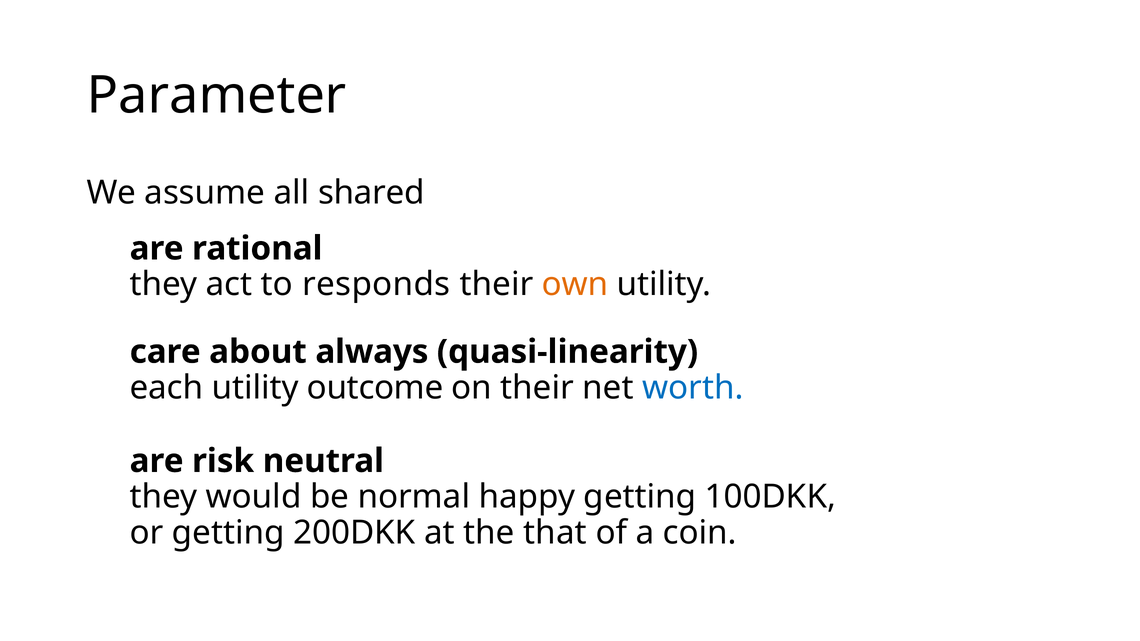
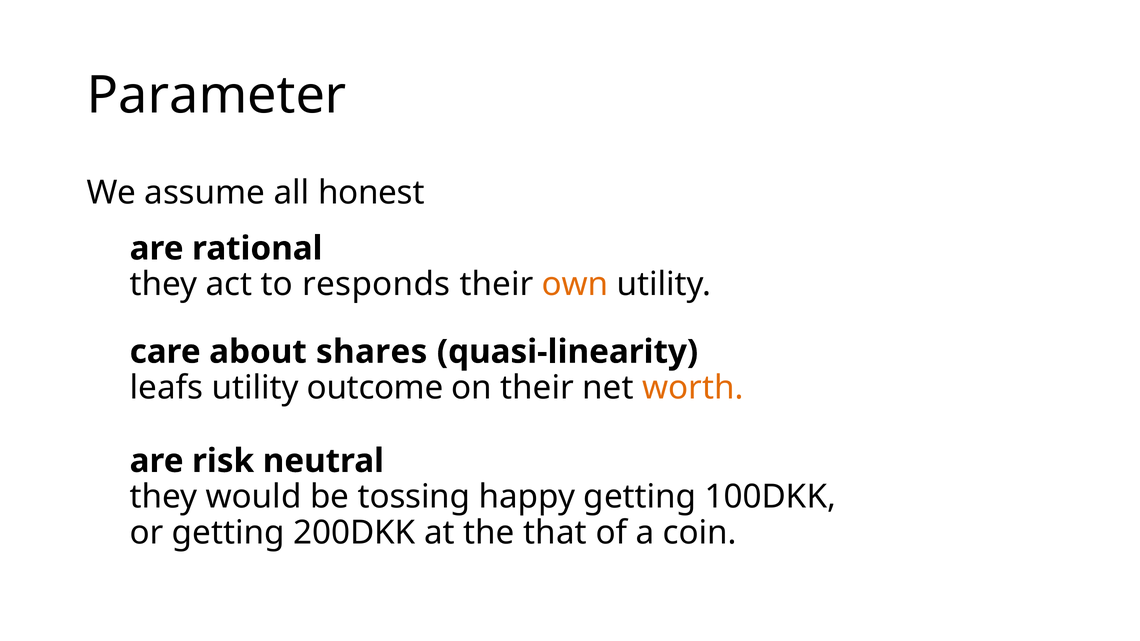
shared: shared -> honest
always: always -> shares
each: each -> leafs
worth colour: blue -> orange
normal: normal -> tossing
